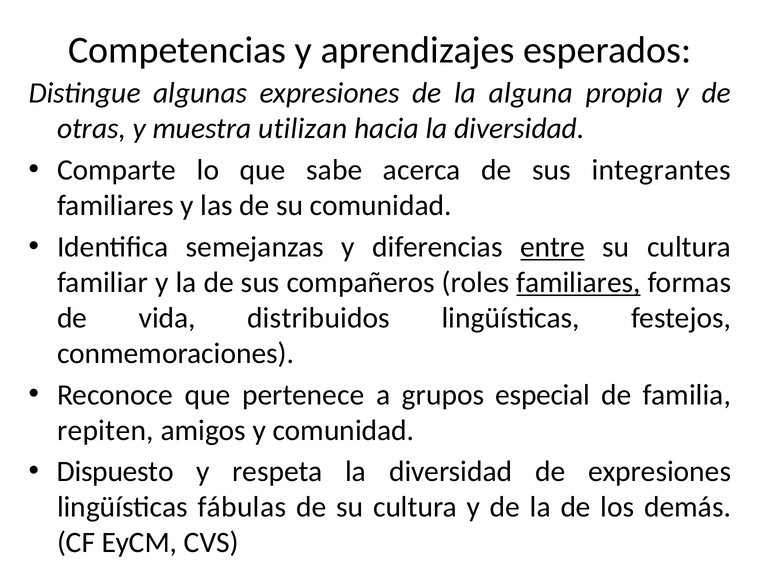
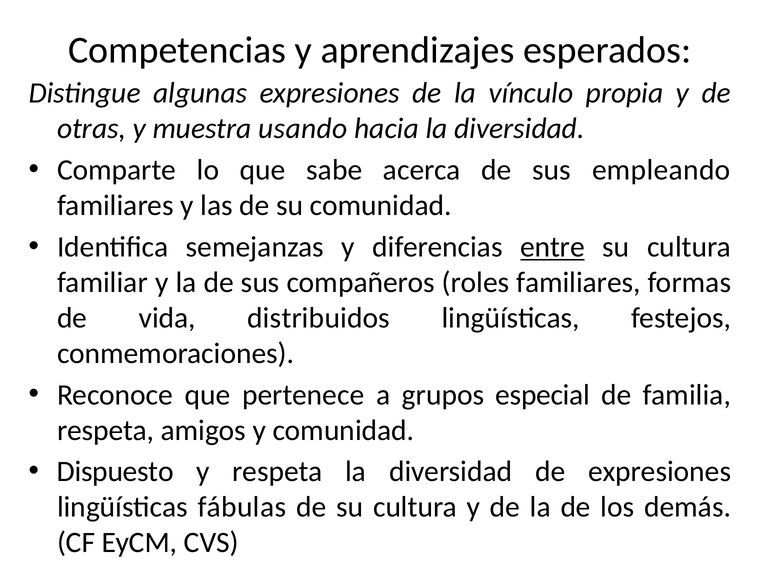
alguna: alguna -> vínculo
utilizan: utilizan -> usando
integrantes: integrantes -> empleando
familiares at (578, 282) underline: present -> none
repiten at (105, 430): repiten -> respeta
